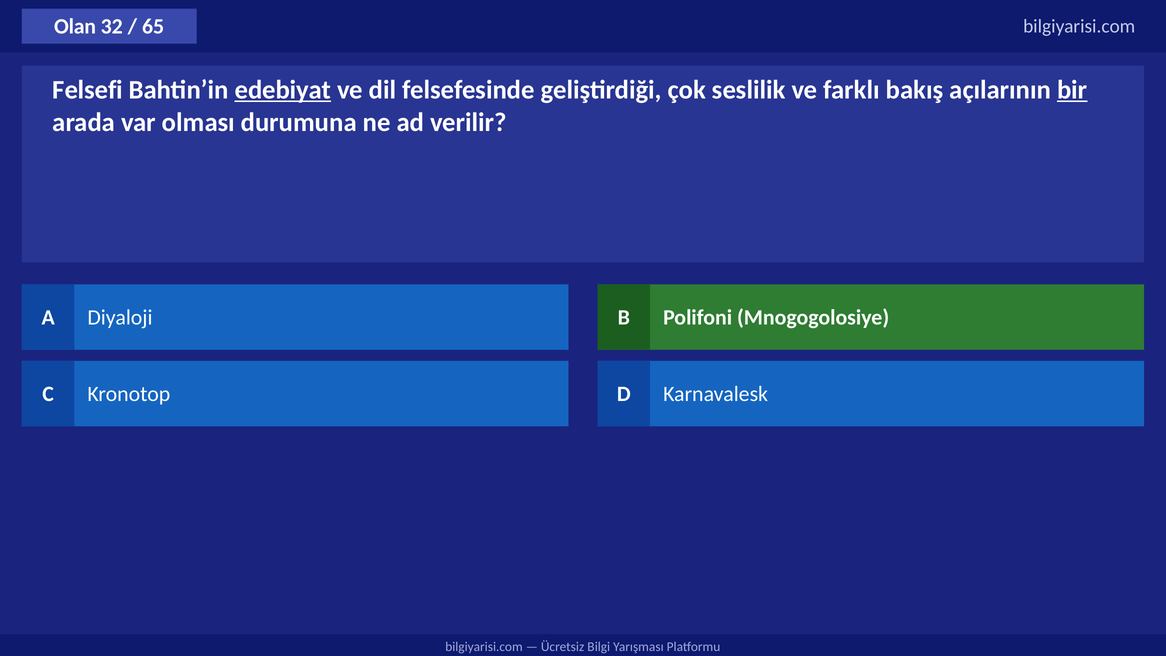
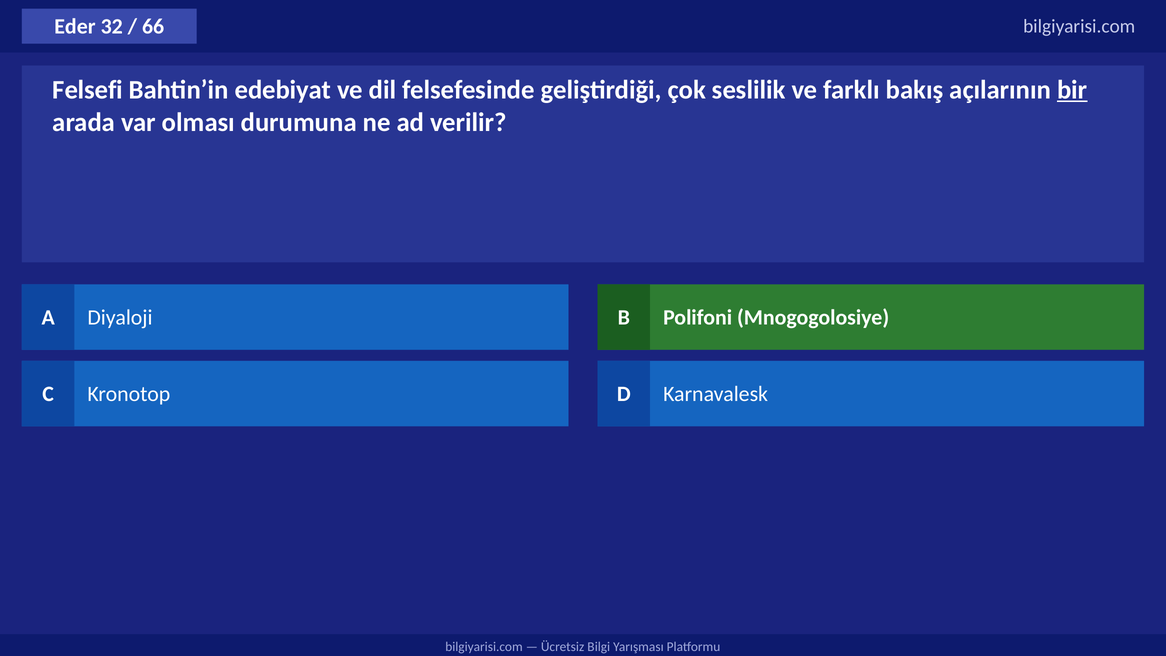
Olan: Olan -> Eder
65: 65 -> 66
edebiyat underline: present -> none
